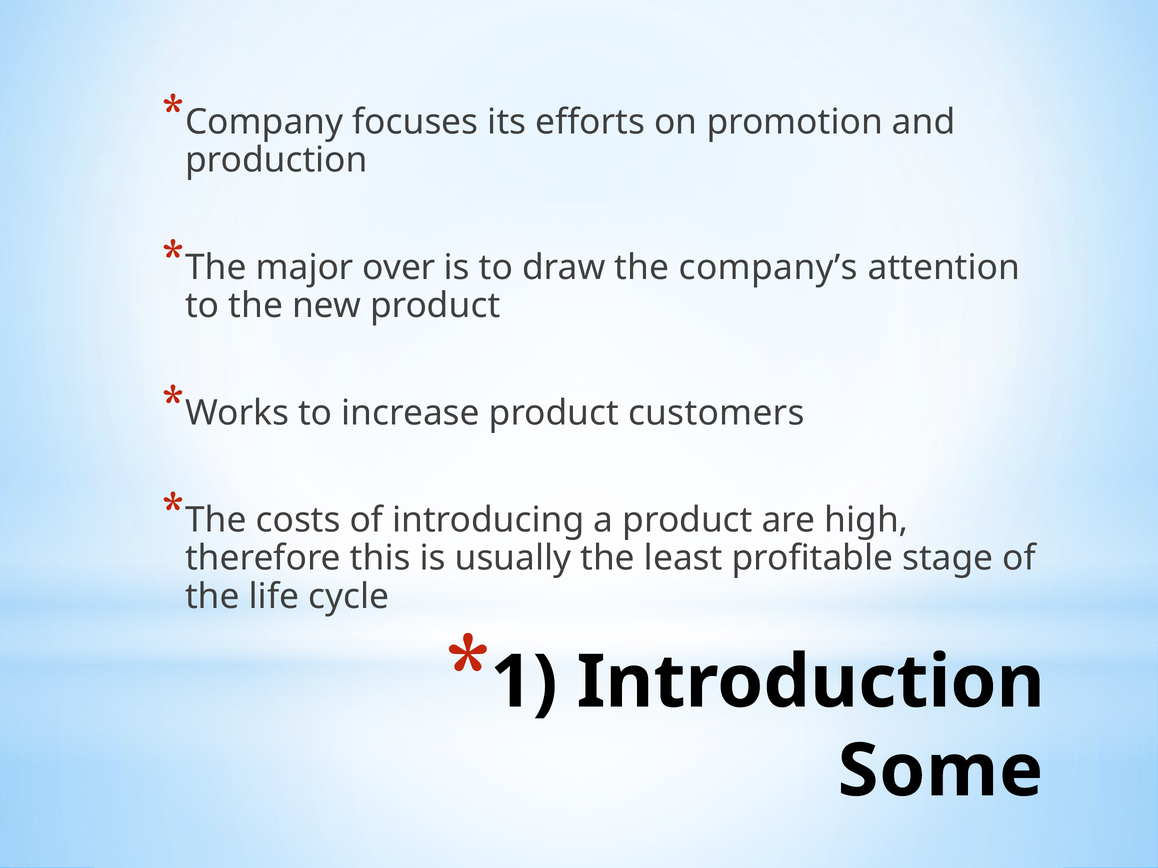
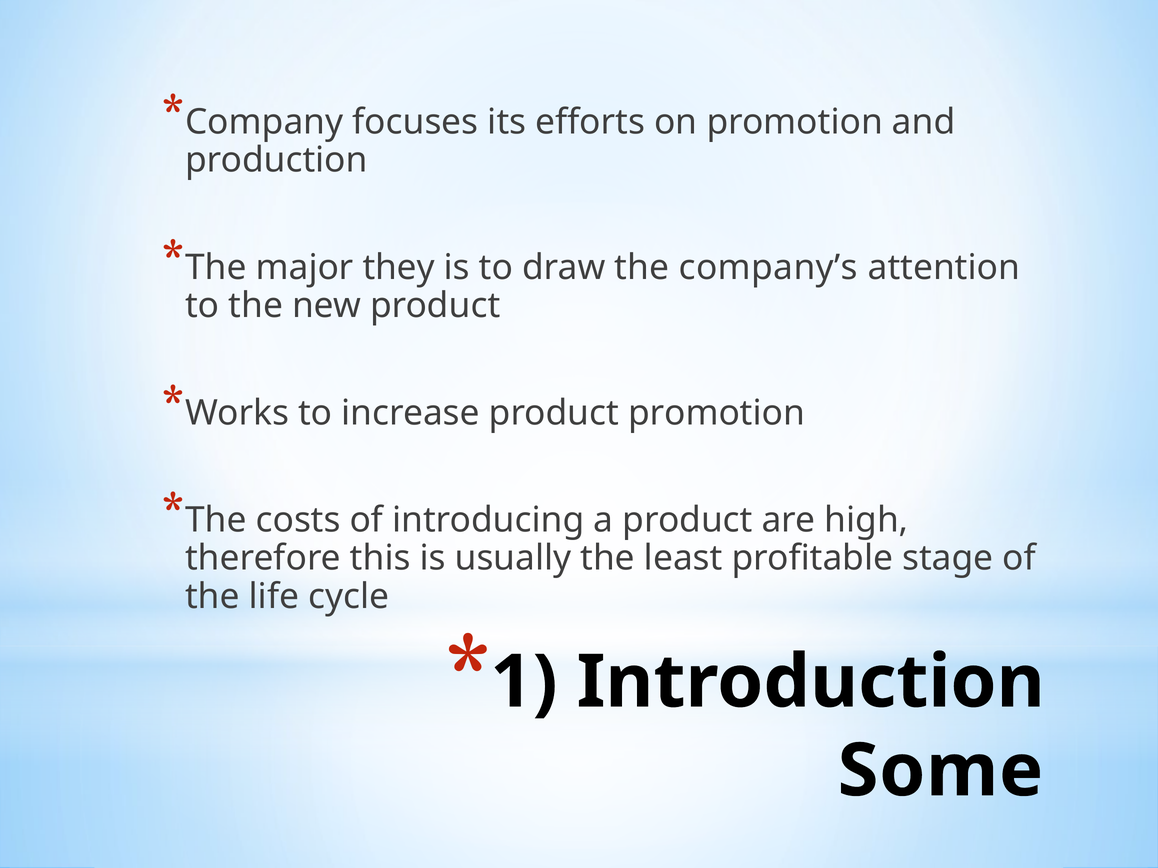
over: over -> they
product customers: customers -> promotion
